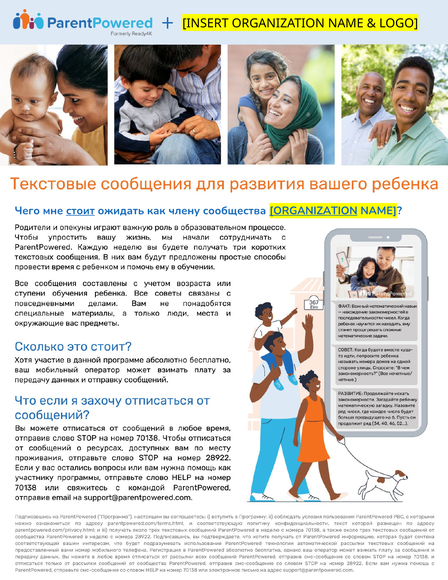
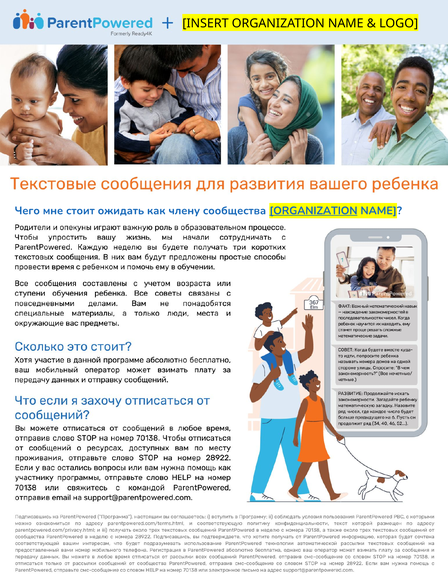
стоит underline: present -> none
